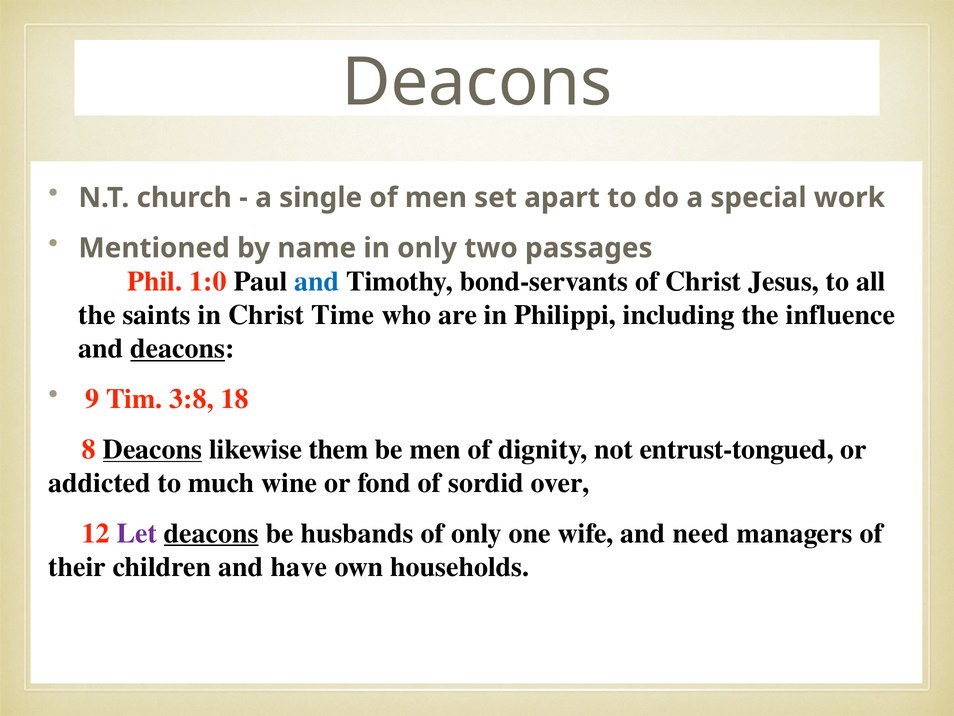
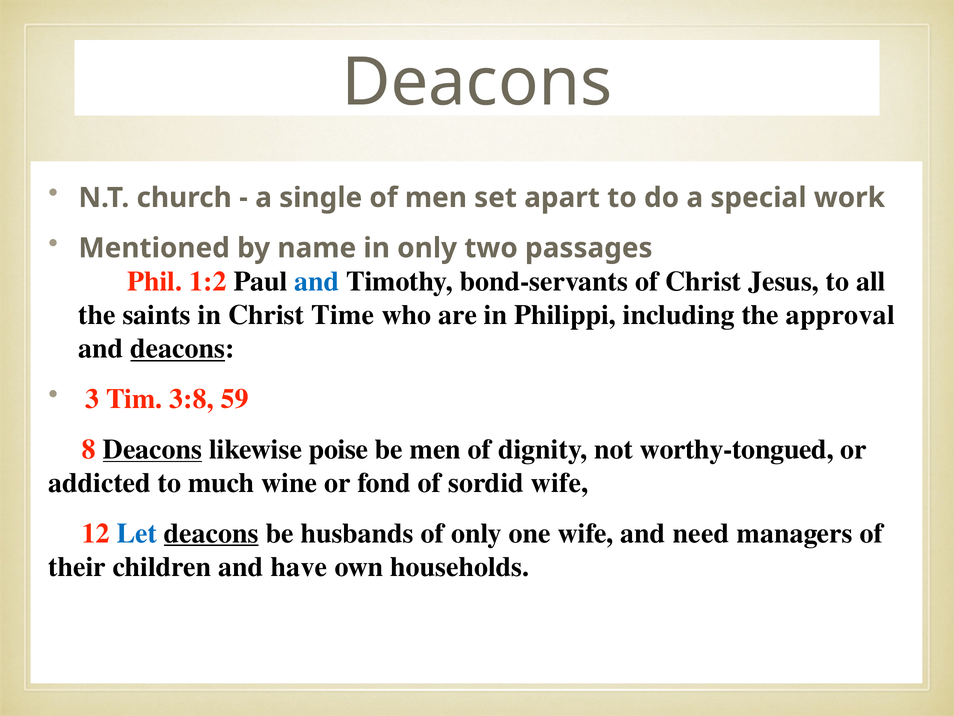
1:0: 1:0 -> 1:2
influence: influence -> approval
9: 9 -> 3
18: 18 -> 59
them: them -> poise
entrust-tongued: entrust-tongued -> worthy-tongued
sordid over: over -> wife
Let colour: purple -> blue
